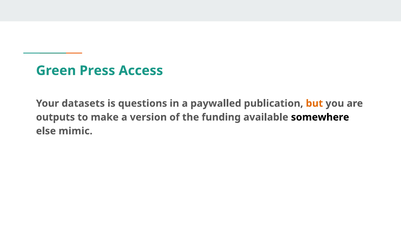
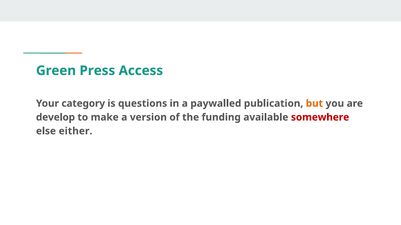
datasets: datasets -> category
outputs: outputs -> develop
somewhere colour: black -> red
mimic: mimic -> either
